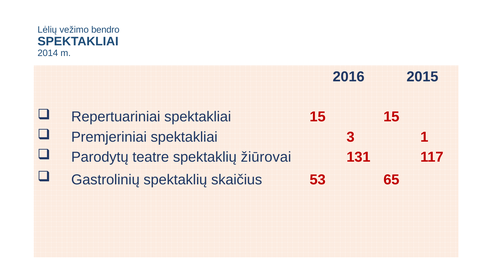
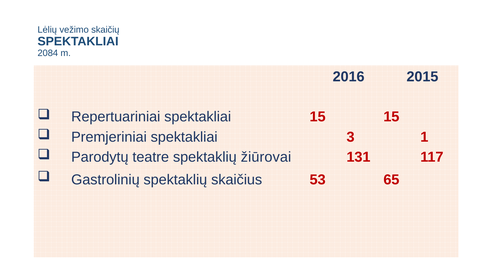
bendro: bendro -> skaičių
2014: 2014 -> 2084
